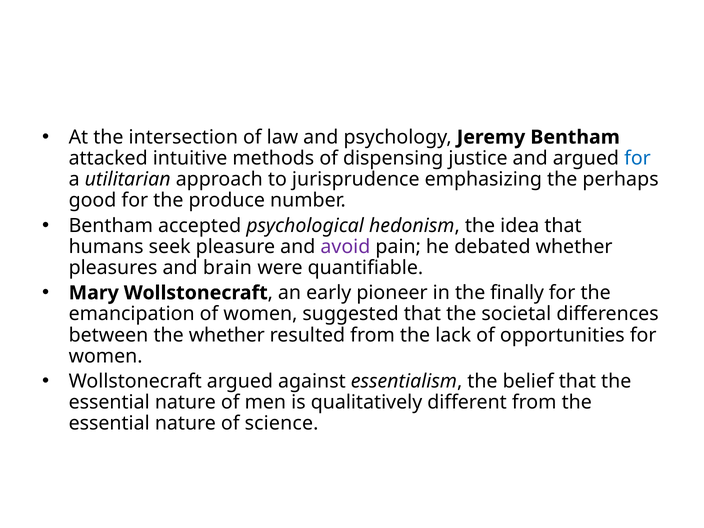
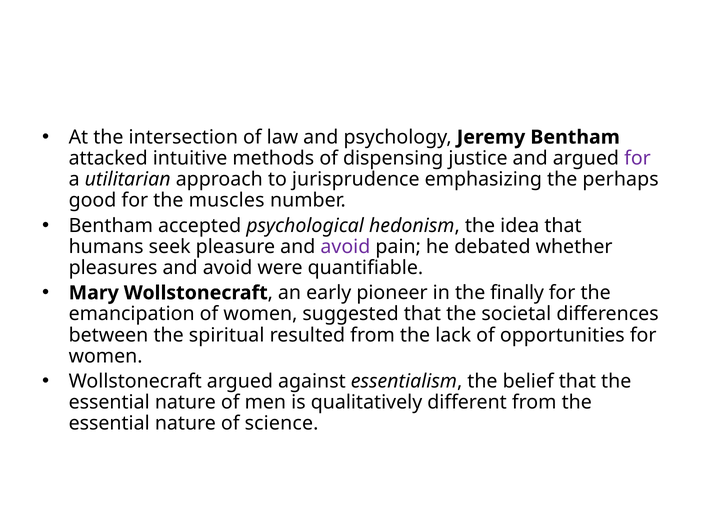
for at (637, 158) colour: blue -> purple
produce: produce -> muscles
pleasures and brain: brain -> avoid
the whether: whether -> spiritual
